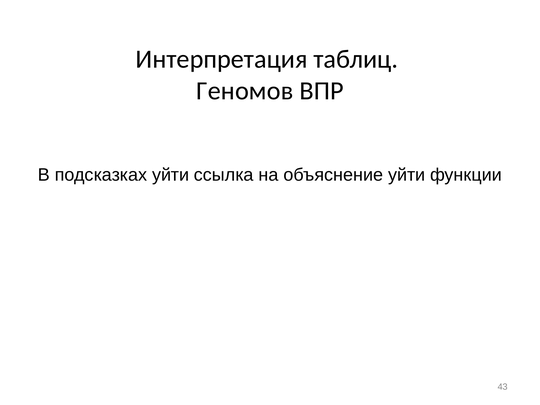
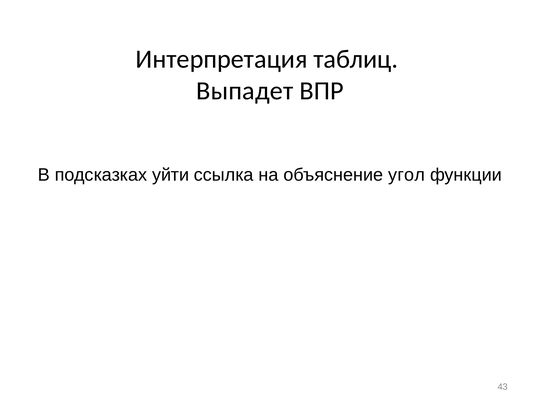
Геномов: Геномов -> Выпадет
объяснение уйти: уйти -> угол
